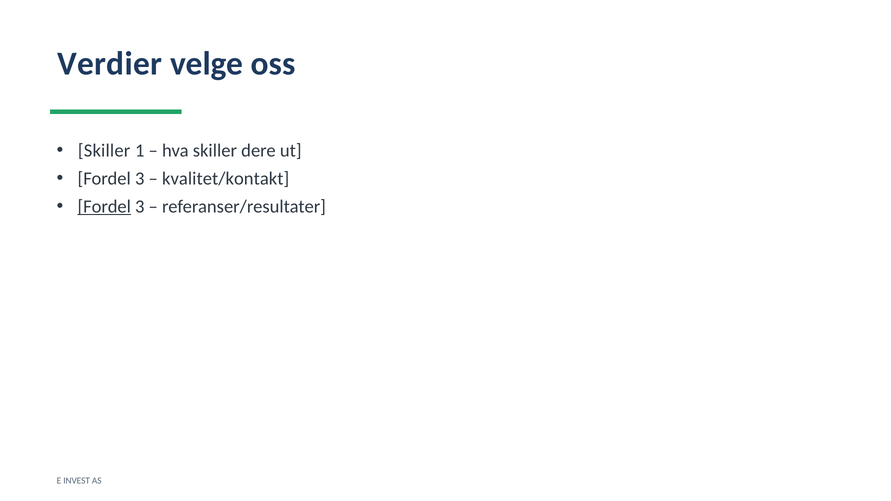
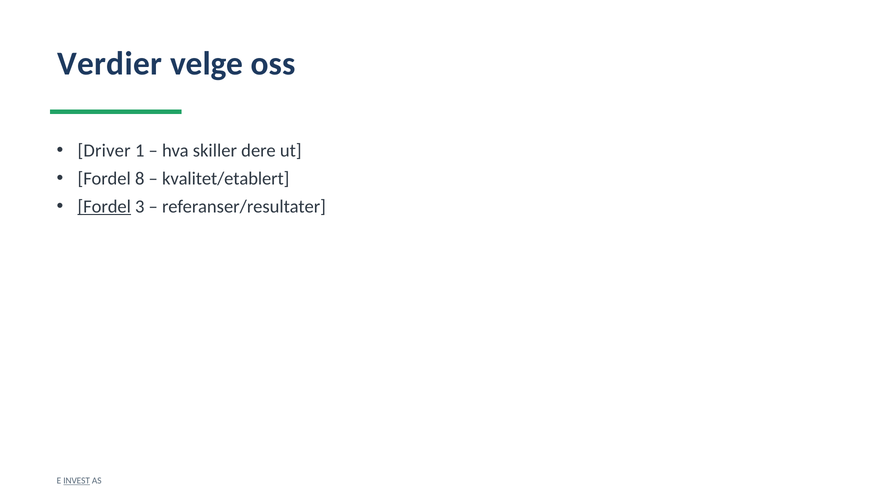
Skiller at (104, 151): Skiller -> Driver
3 at (140, 179): 3 -> 8
kvalitet/kontakt: kvalitet/kontakt -> kvalitet/etablert
INVEST underline: none -> present
